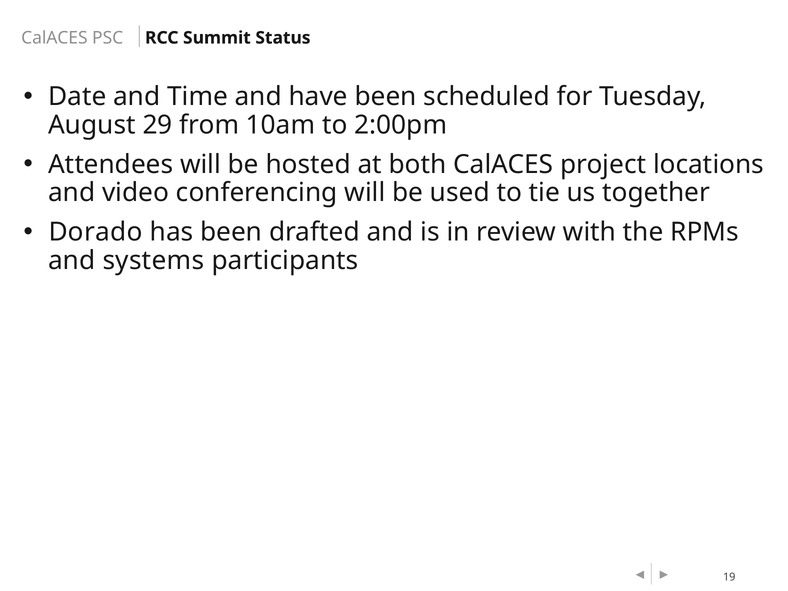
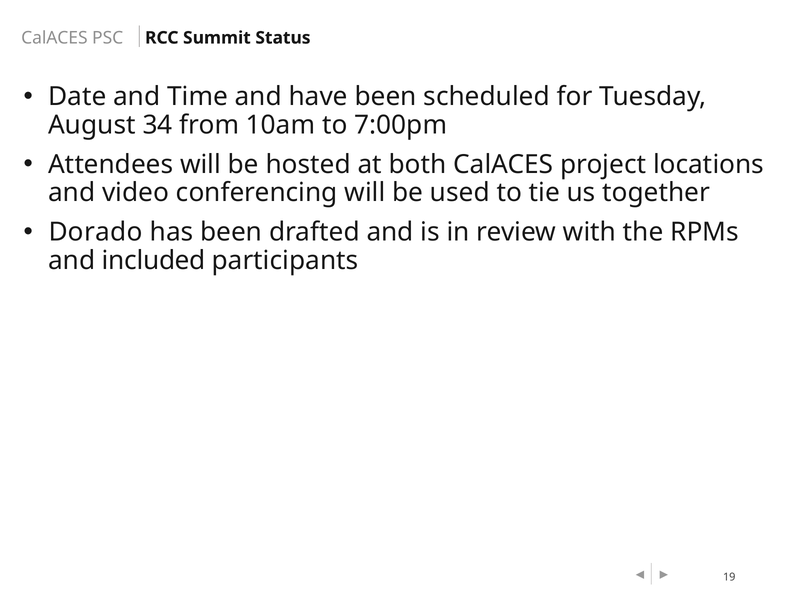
29: 29 -> 34
2:00pm: 2:00pm -> 7:00pm
systems: systems -> included
